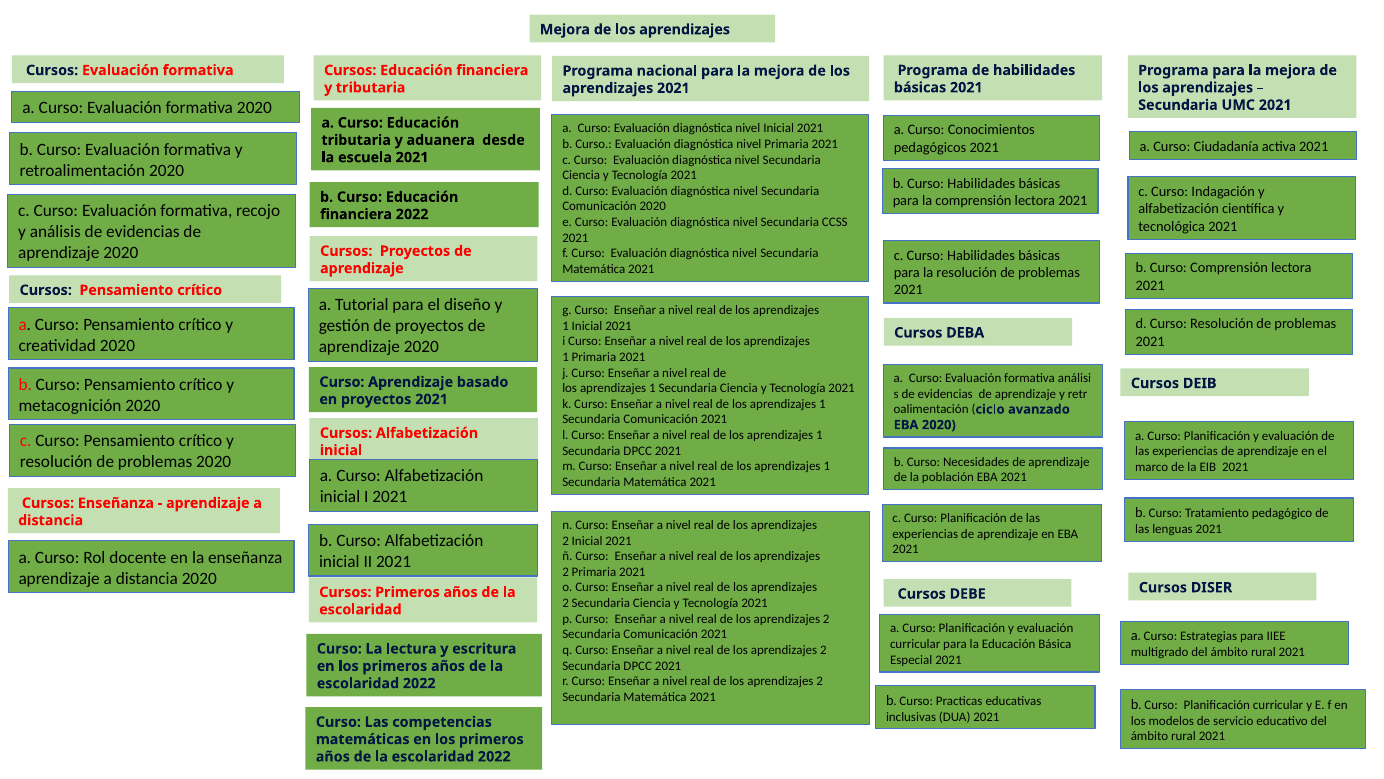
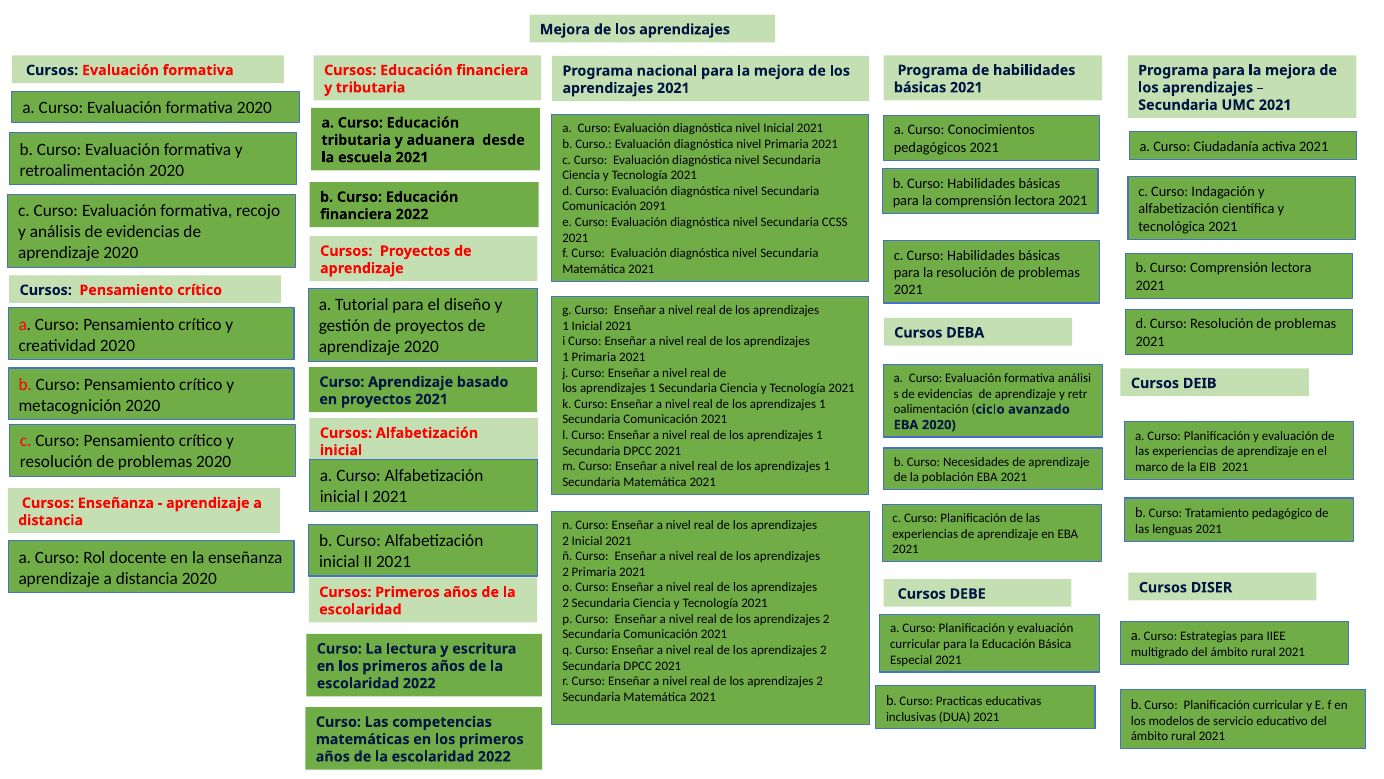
Comunicación 2020: 2020 -> 2091
